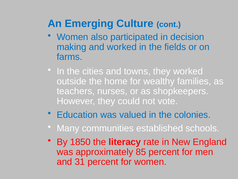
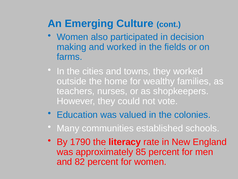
1850: 1850 -> 1790
31: 31 -> 82
